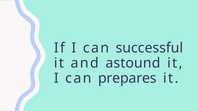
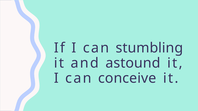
successful: successful -> stumbling
prepares: prepares -> conceive
